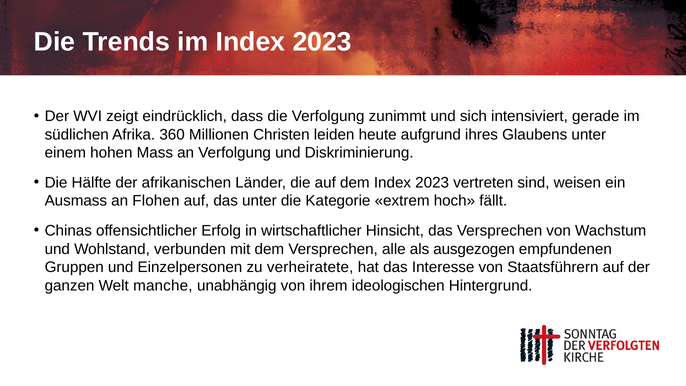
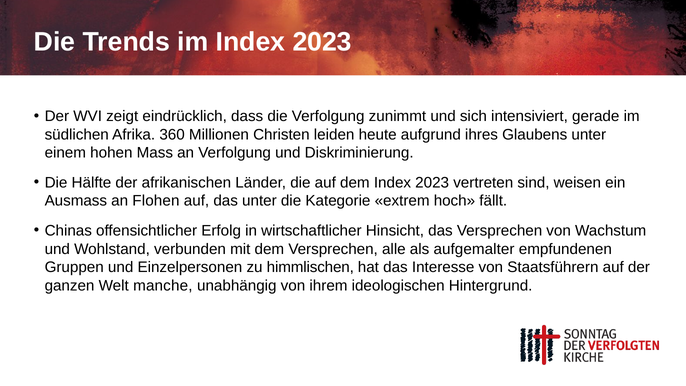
ausgezogen: ausgezogen -> aufgemalter
verheiratete: verheiratete -> himmlischen
